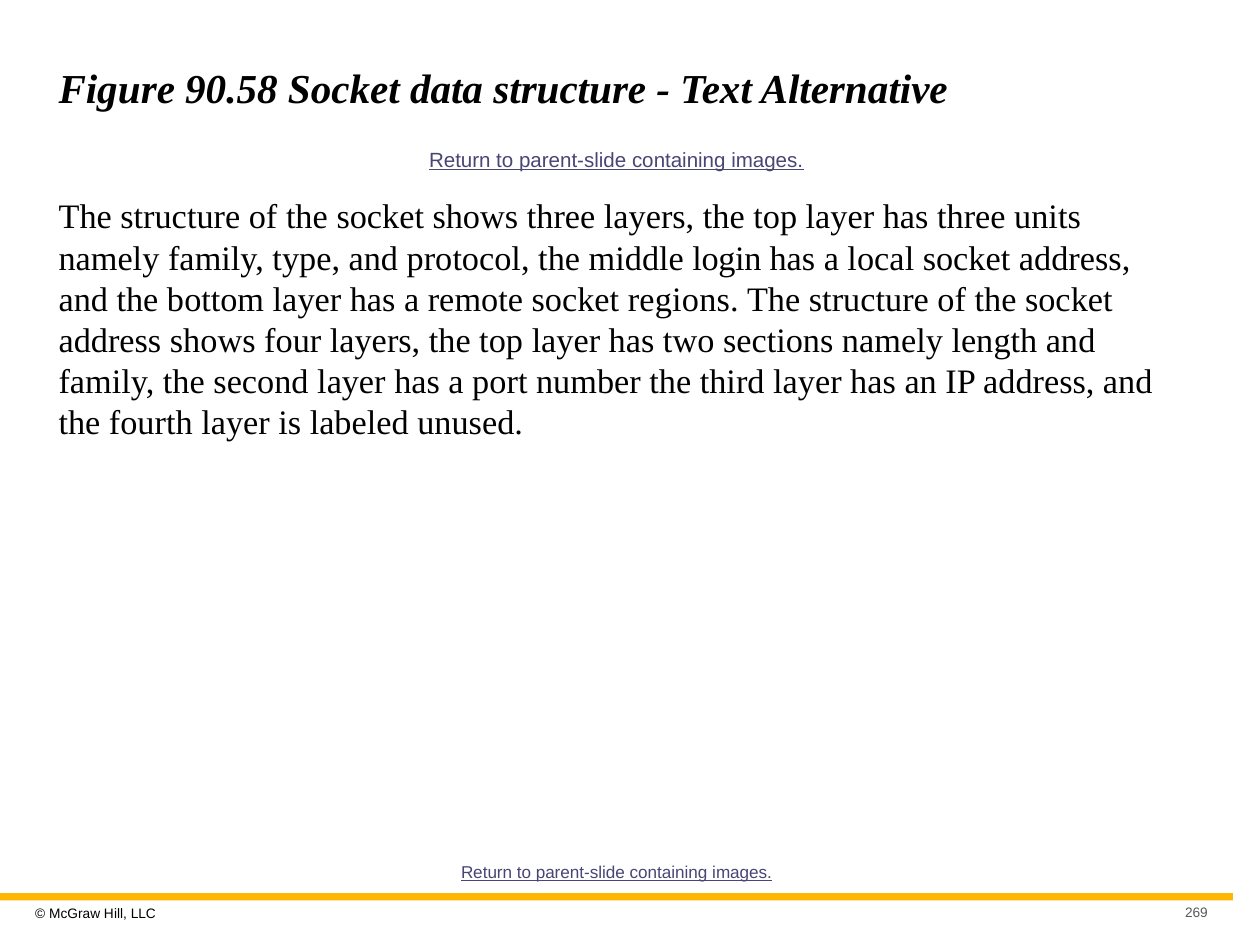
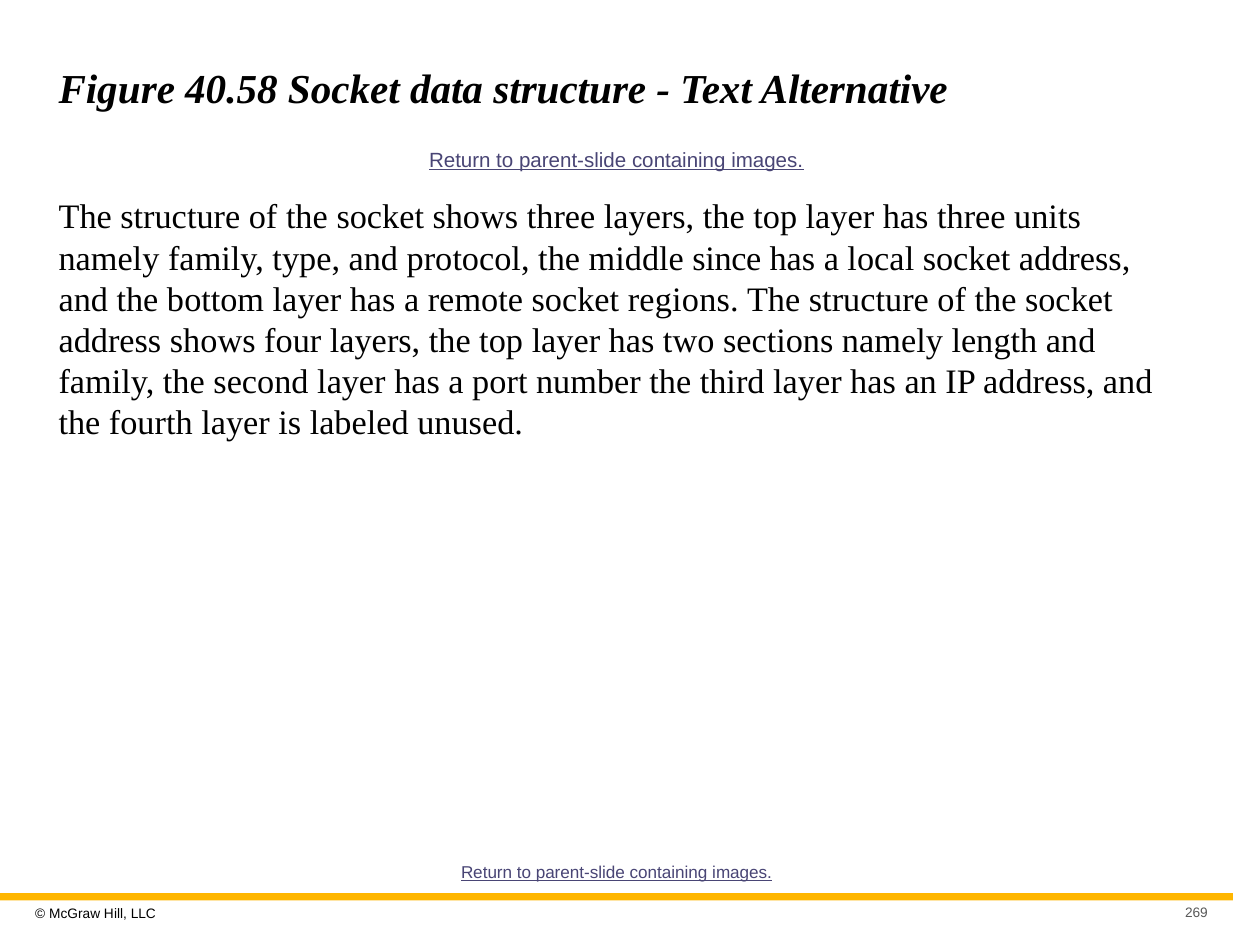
90.58: 90.58 -> 40.58
login: login -> since
